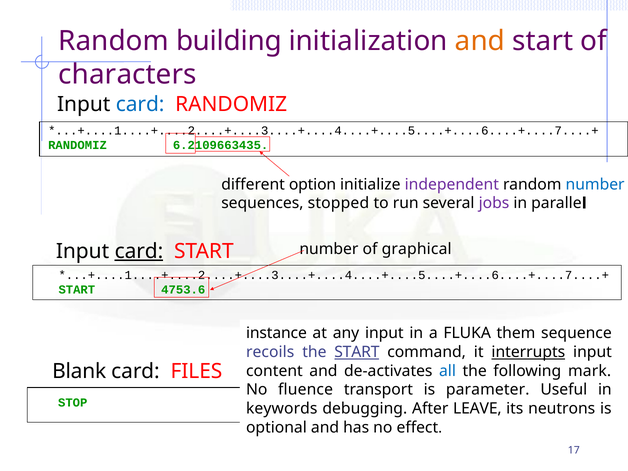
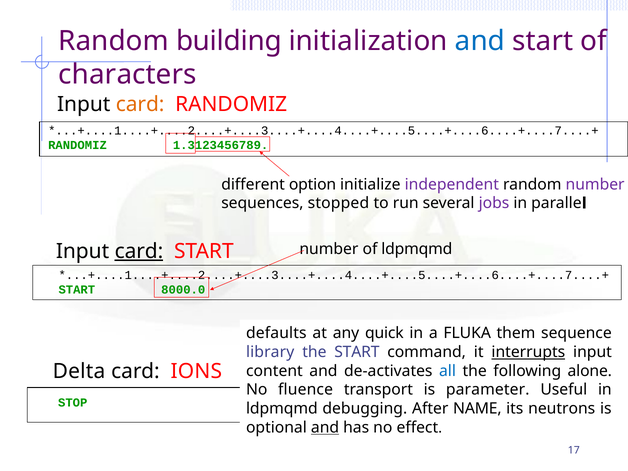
and at (480, 41) colour: orange -> blue
card at (140, 104) colour: blue -> orange
6.2109663435: 6.2109663435 -> 1.3123456789
number at (595, 184) colour: blue -> purple
of graphical: graphical -> ldpmqmd
4753.6: 4753.6 -> 8000.0
instance: instance -> defaults
any input: input -> quick
recoils: recoils -> library
START at (357, 352) underline: present -> none
Blank: Blank -> Delta
FILES: FILES -> IONS
mark: mark -> alone
keywords at (282, 409): keywords -> ldpmqmd
LEAVE: LEAVE -> NAME
and at (325, 427) underline: none -> present
